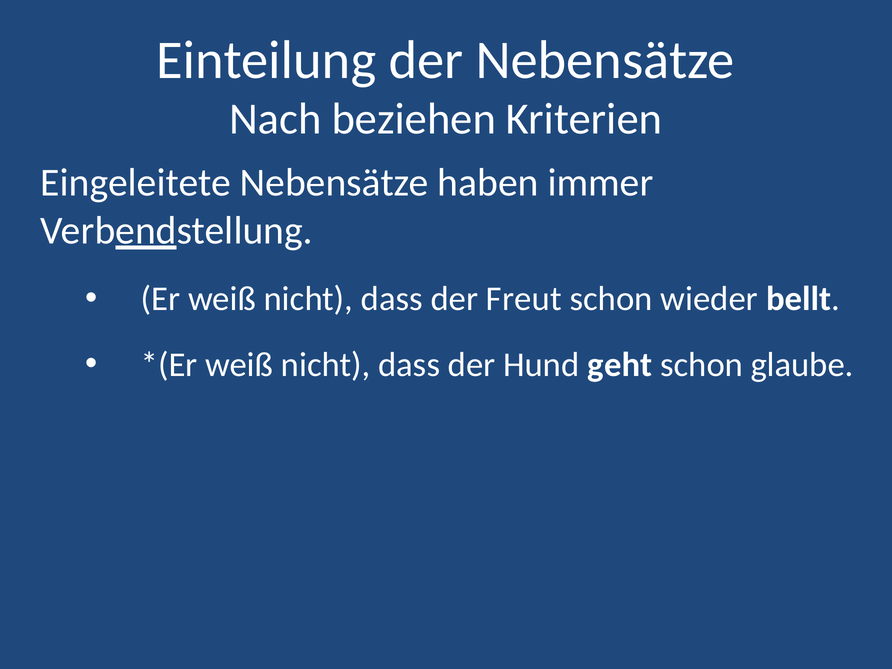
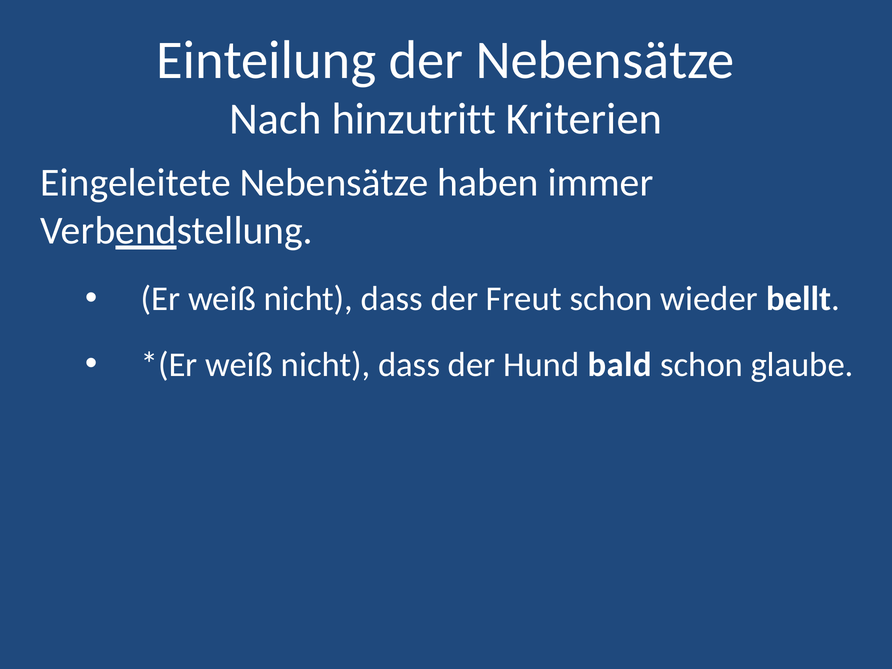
beziehen: beziehen -> hinzutritt
geht: geht -> bald
